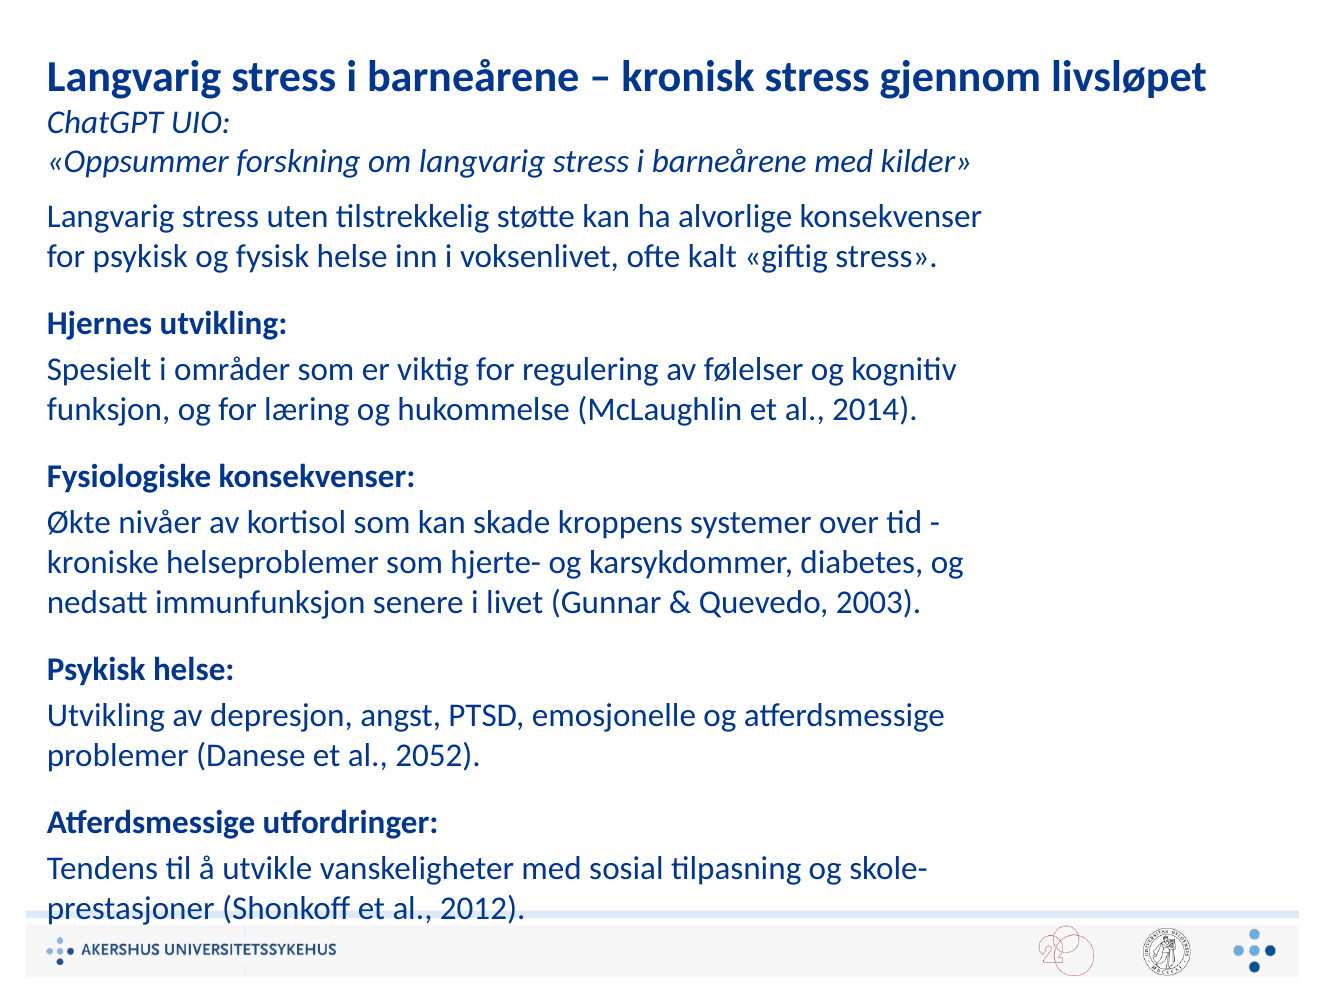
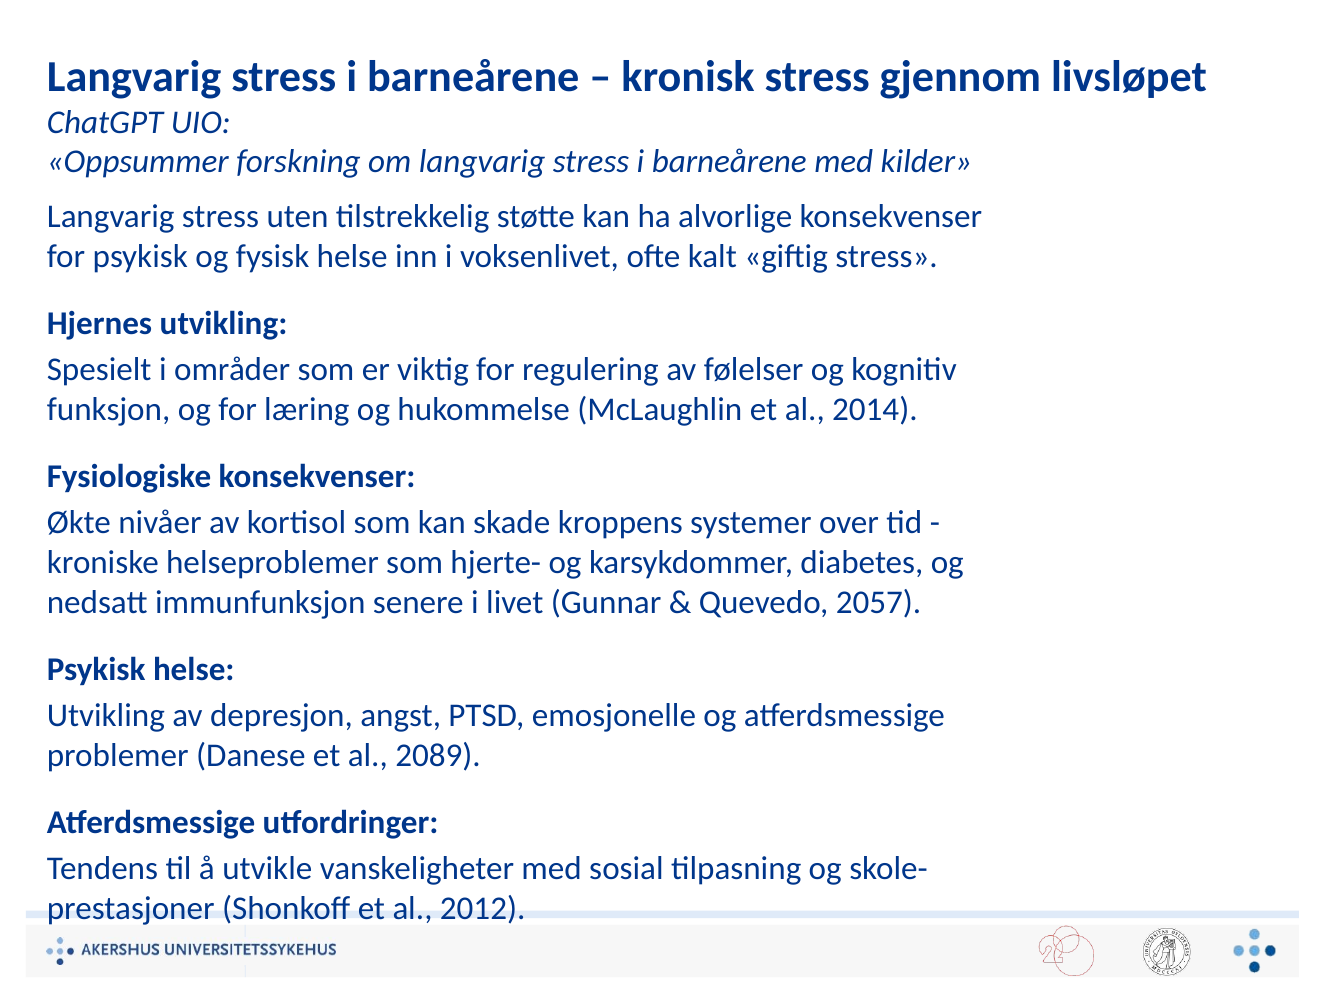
2003: 2003 -> 2057
2052: 2052 -> 2089
